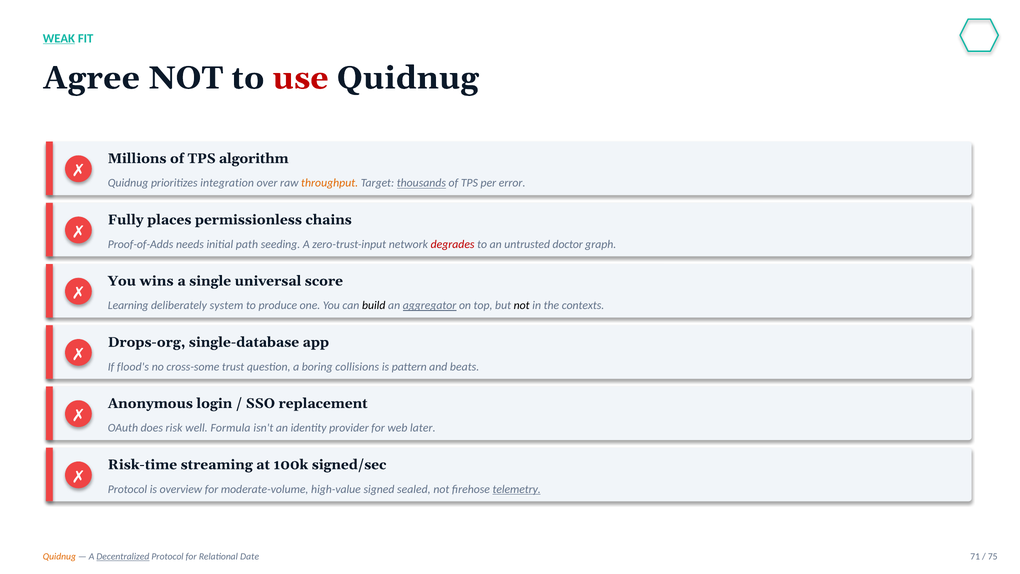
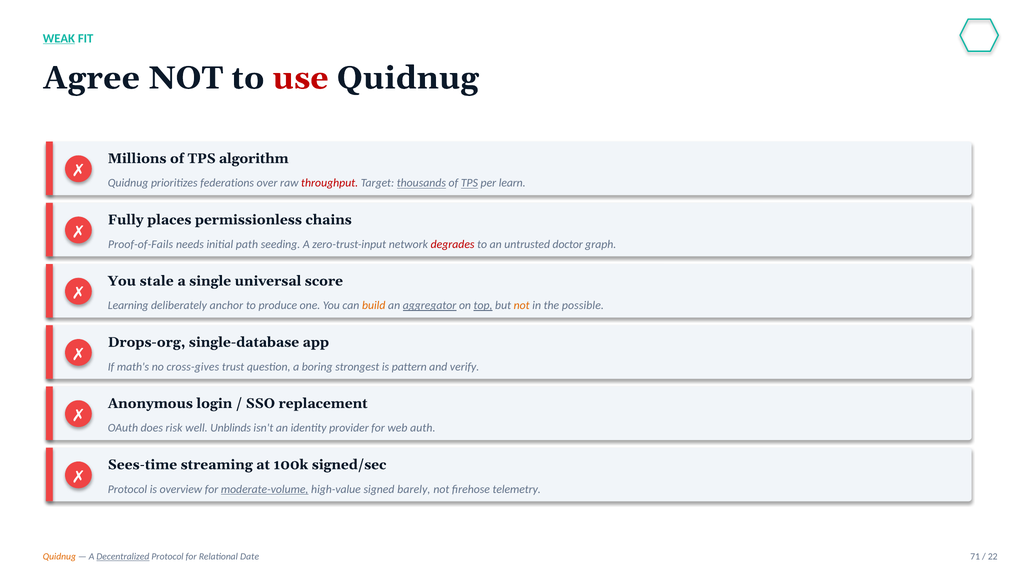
integration: integration -> federations
throughput colour: orange -> red
TPS at (469, 183) underline: none -> present
error: error -> learn
Proof-of-Adds: Proof-of-Adds -> Proof-of-Fails
wins: wins -> stale
system: system -> anchor
build colour: black -> orange
top underline: none -> present
not at (522, 305) colour: black -> orange
contexts: contexts -> possible
flood's: flood's -> math's
cross-some: cross-some -> cross-gives
collisions: collisions -> strongest
beats: beats -> verify
Formula: Formula -> Unblinds
later: later -> auth
Risk-time: Risk-time -> Sees-time
moderate-volume underline: none -> present
sealed: sealed -> barely
telemetry underline: present -> none
75: 75 -> 22
